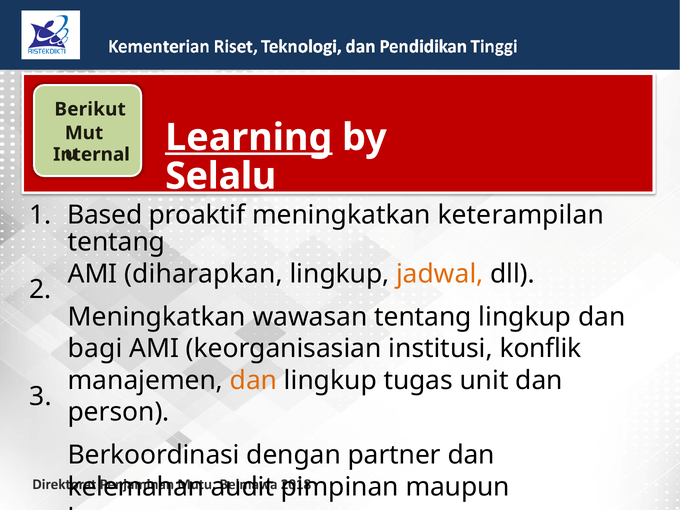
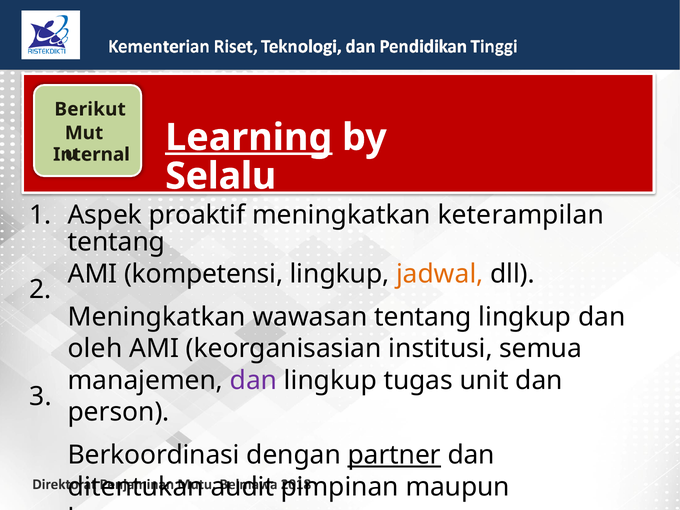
Based: Based -> Aspek
diharapkan: diharapkan -> kompetensi
bagi: bagi -> oleh
konflik: konflik -> semua
dan at (254, 380) colour: orange -> purple
partner underline: none -> present
kelemahan: kelemahan -> ditentukan
